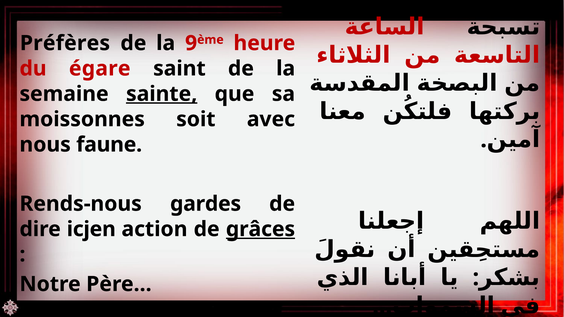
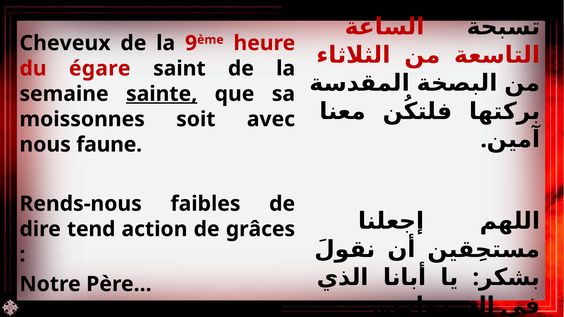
Préfères: Préfères -> Cheveux
gardes: gardes -> faibles
icjen: icjen -> tend
grâces underline: present -> none
